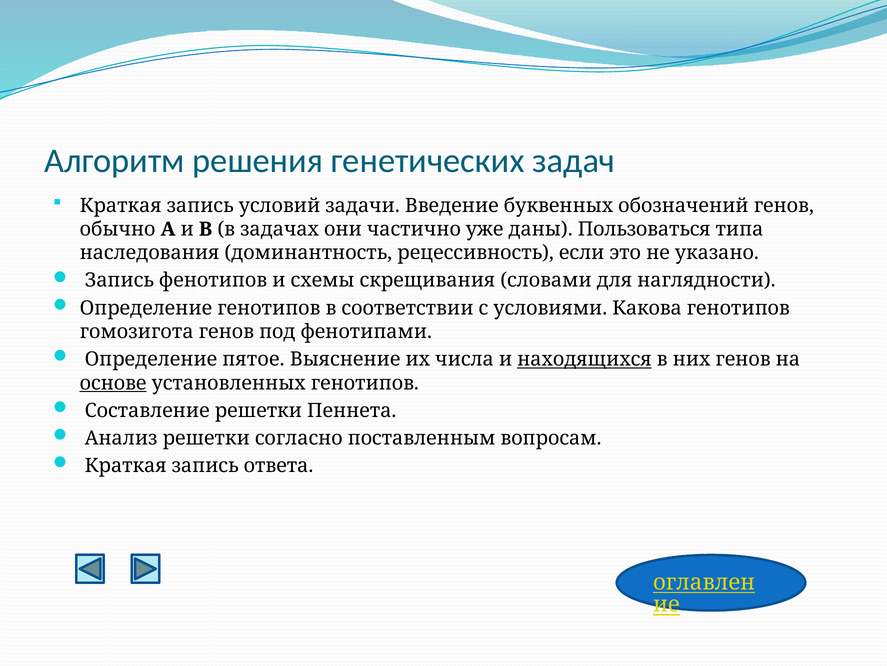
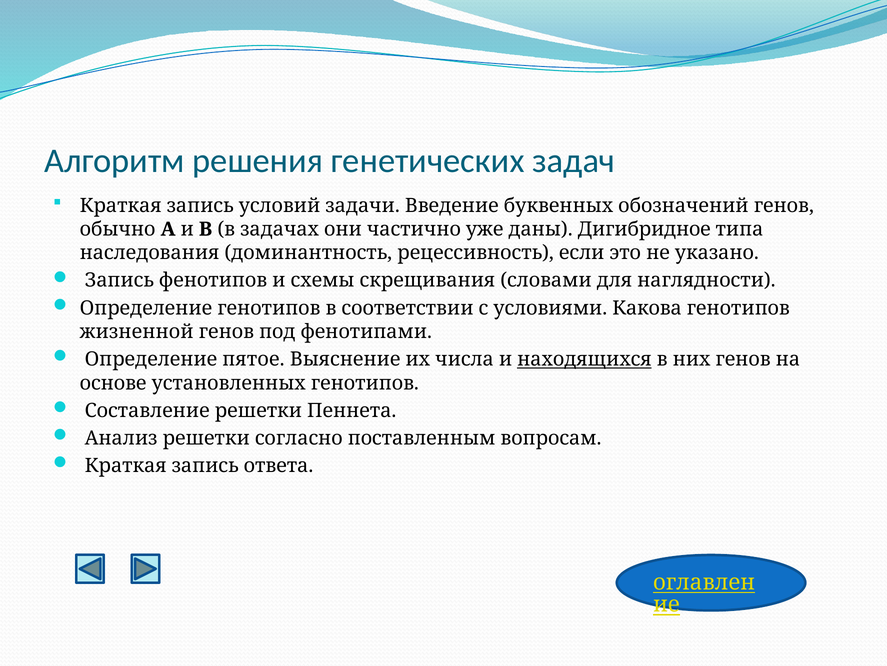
Пользоваться: Пользоваться -> Дигибридное
гомозигота: гомозигота -> жизненной
основе underline: present -> none
